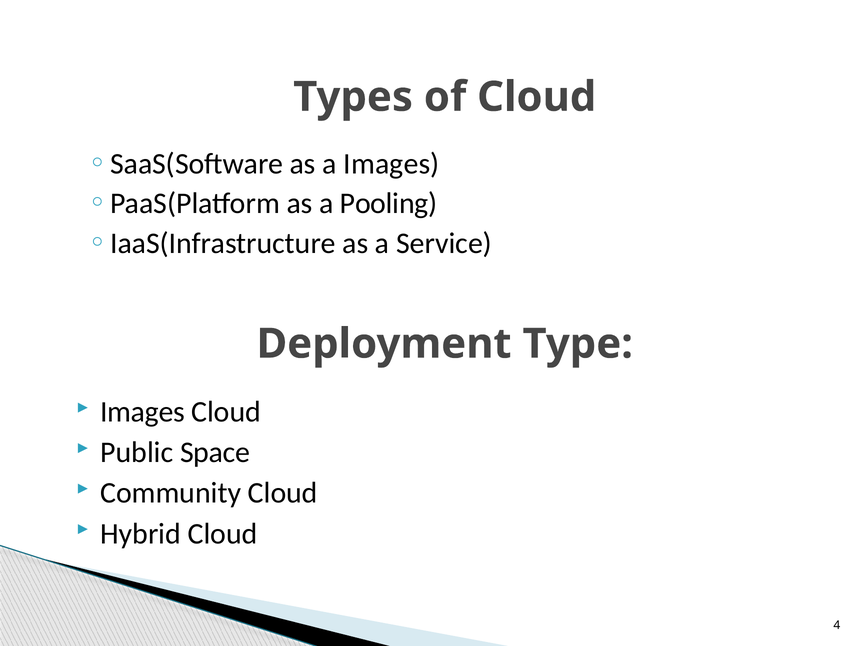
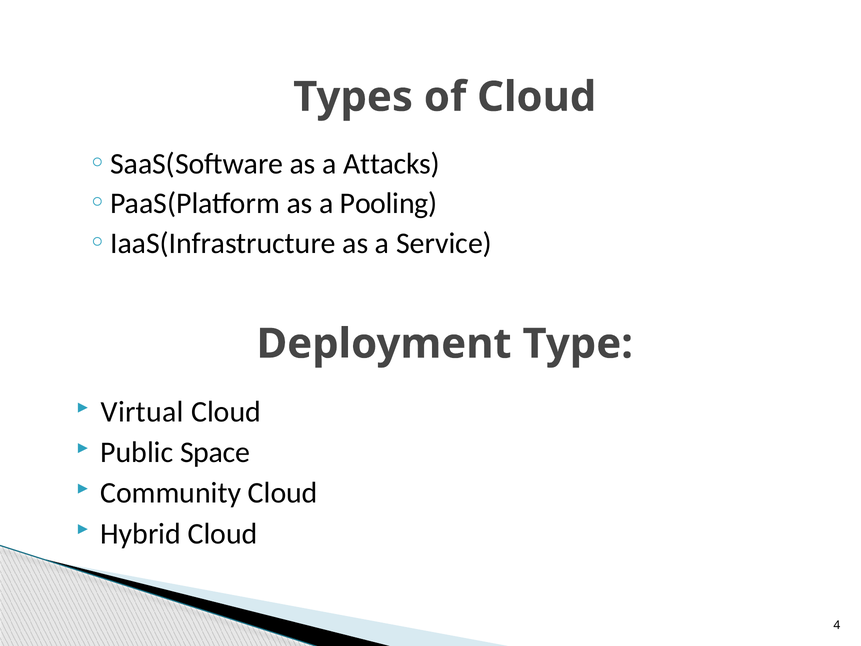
a Images: Images -> Attacks
Images at (143, 412): Images -> Virtual
